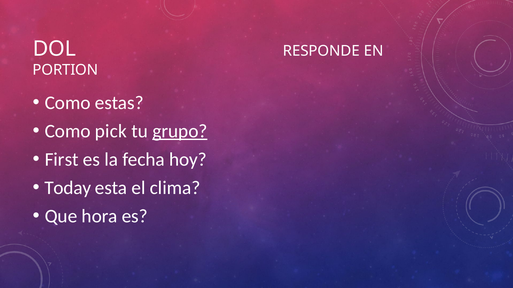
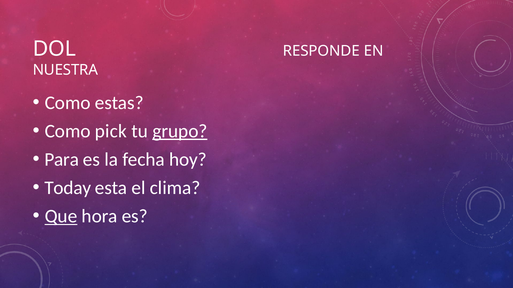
PORTION: PORTION -> NUESTRA
First: First -> Para
Que underline: none -> present
